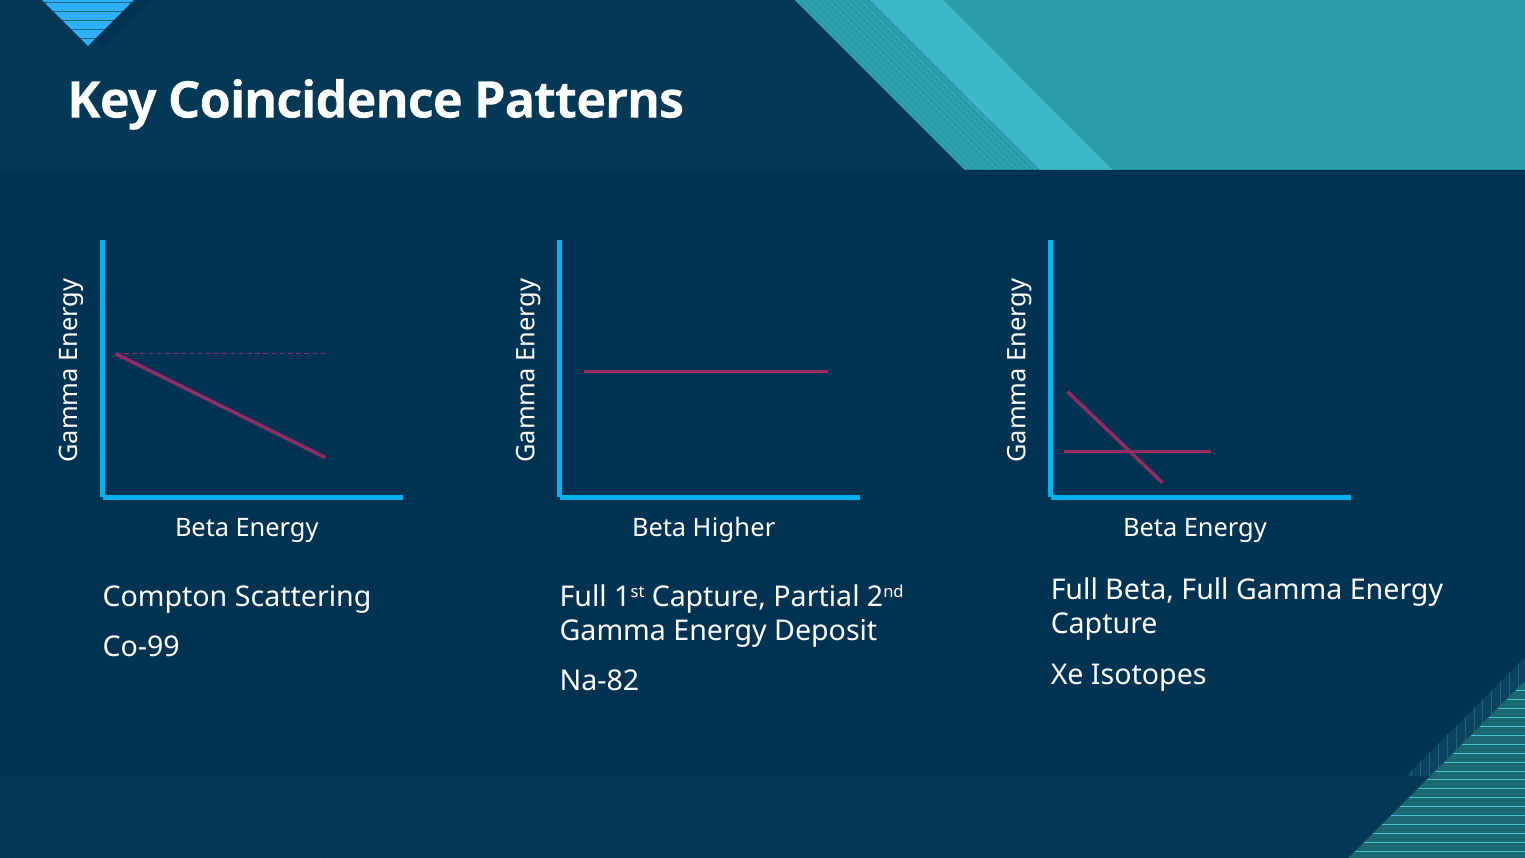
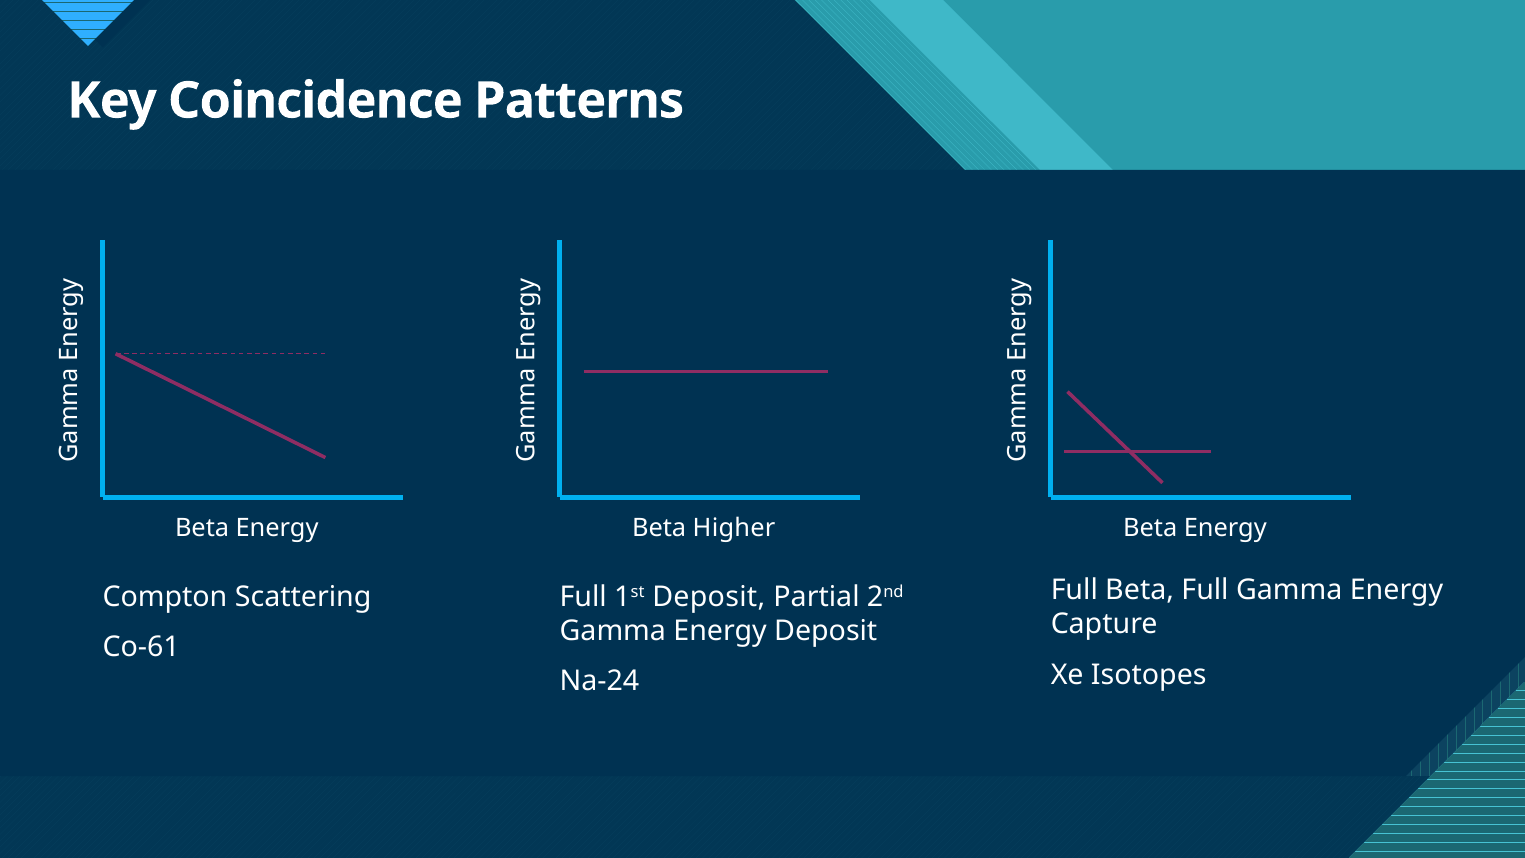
1st Capture: Capture -> Deposit
Co-99: Co-99 -> Co-61
Na-82: Na-82 -> Na-24
